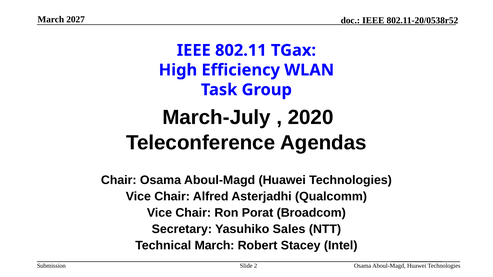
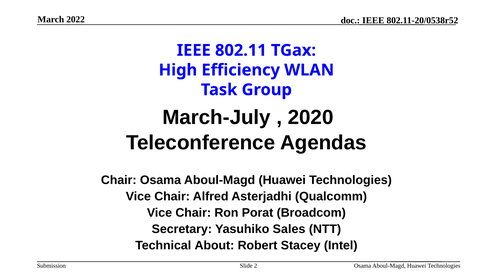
2027: 2027 -> 2022
Technical March: March -> About
